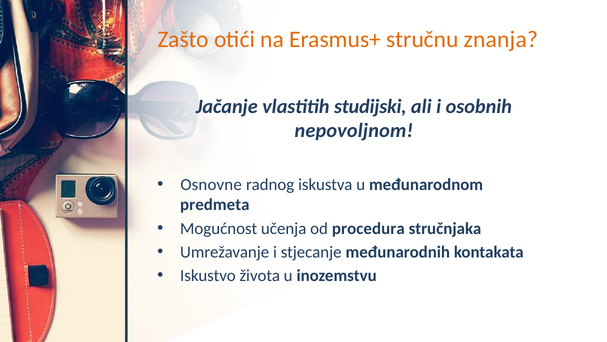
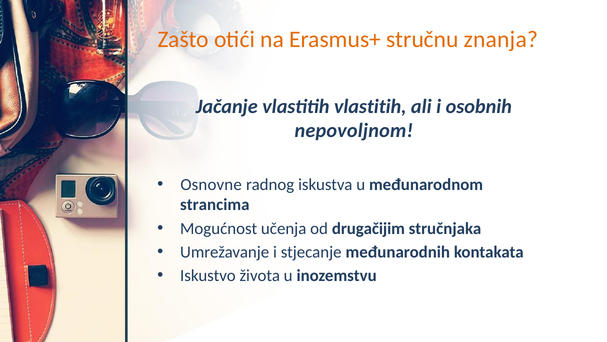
vlastitih studijski: studijski -> vlastitih
predmeta: predmeta -> strancima
procedura: procedura -> drugačijim
